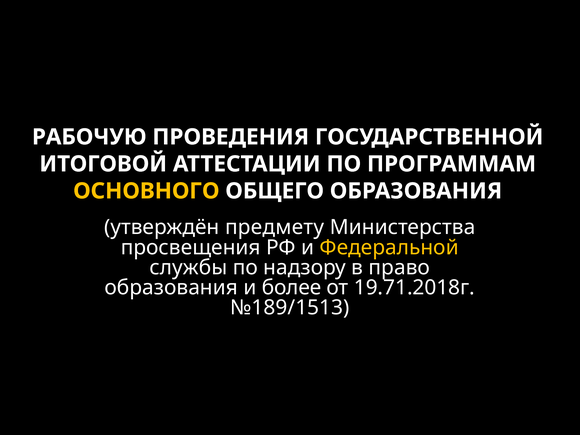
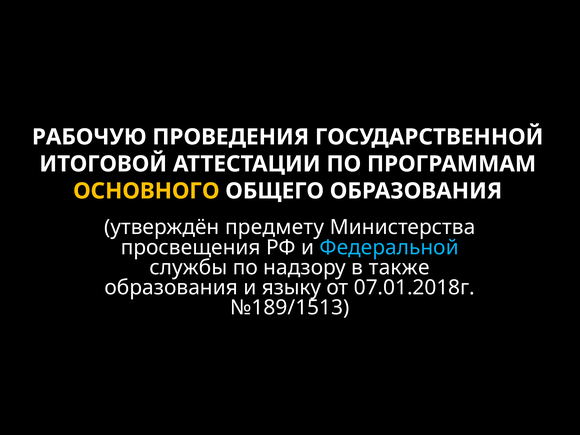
Федеральной colour: yellow -> light blue
право: право -> также
более: более -> языку
19.71.2018г: 19.71.2018г -> 07.01.2018г
